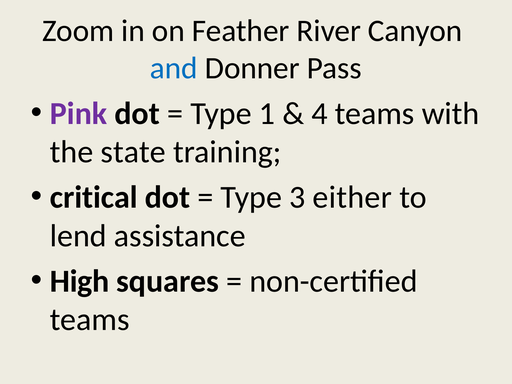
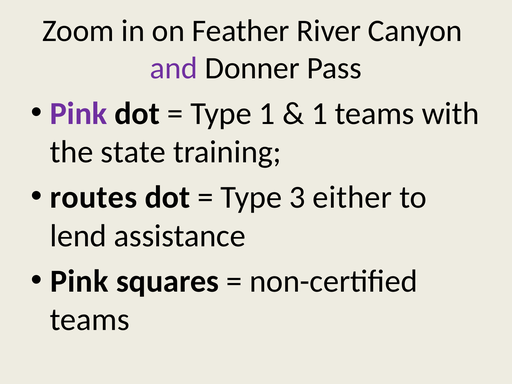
and colour: blue -> purple
4 at (320, 114): 4 -> 1
critical: critical -> routes
High at (80, 281): High -> Pink
